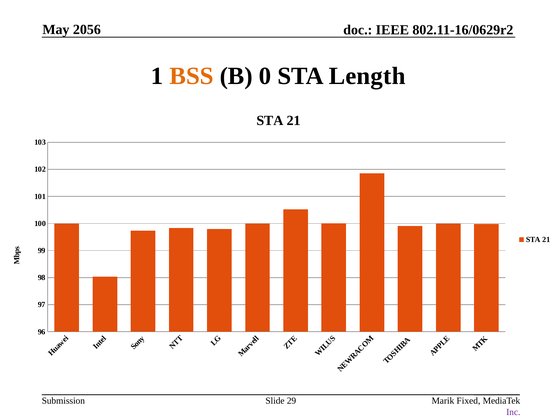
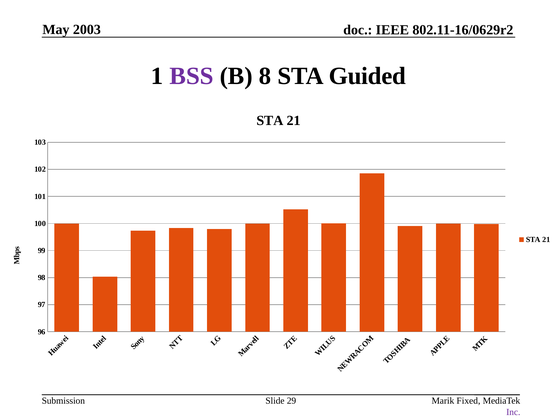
2056: 2056 -> 2003
BSS colour: orange -> purple
0: 0 -> 8
Length: Length -> Guided
